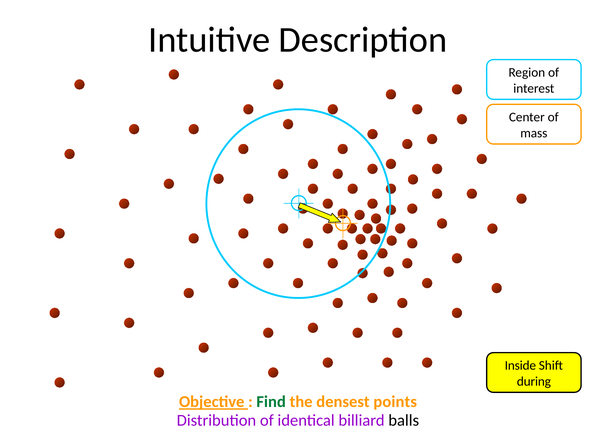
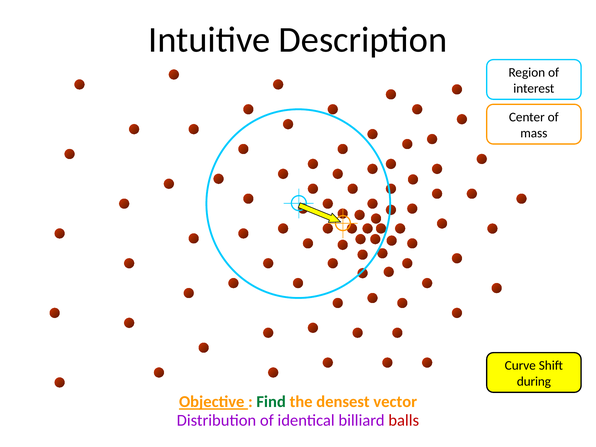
Inside: Inside -> Curve
points: points -> vector
balls colour: black -> red
